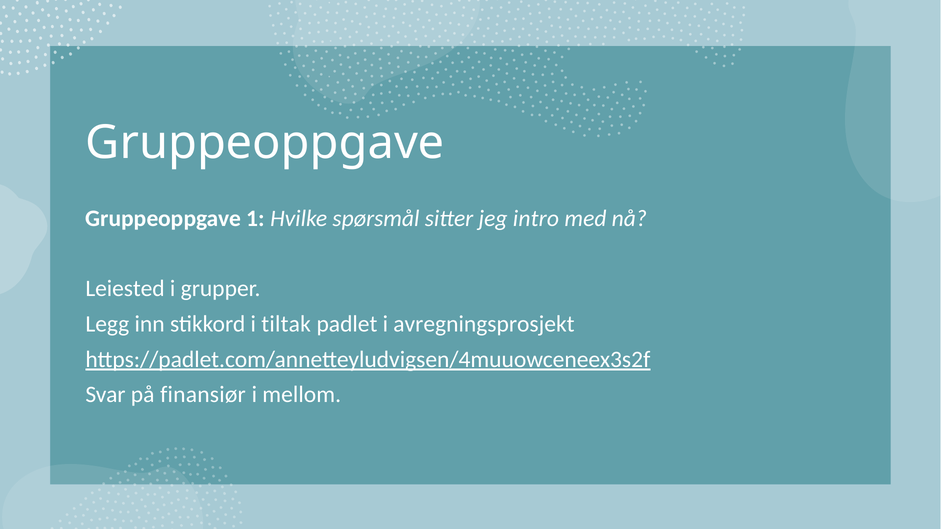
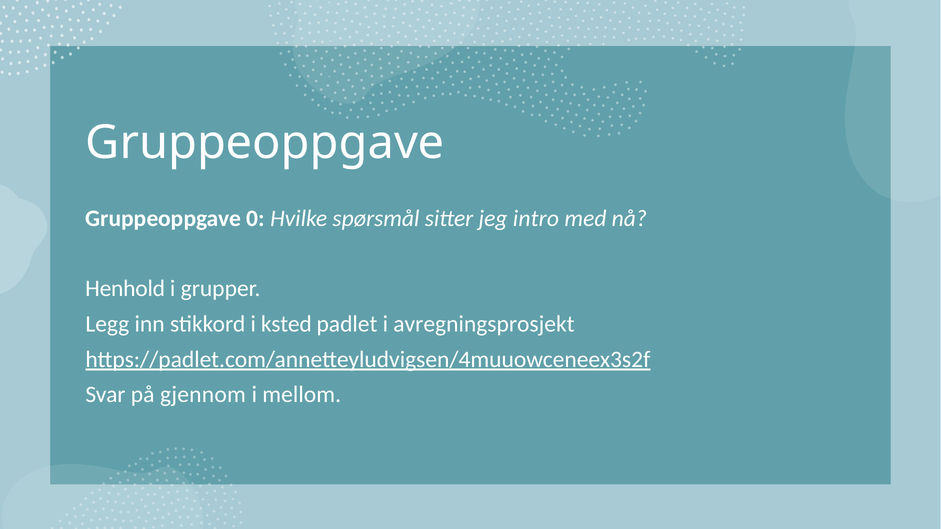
1: 1 -> 0
Leiested: Leiested -> Henhold
tiltak: tiltak -> ksted
finansiør: finansiør -> gjennom
